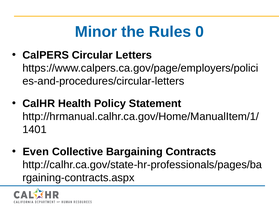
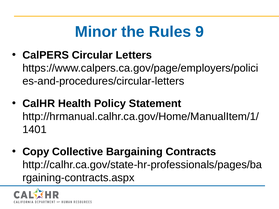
0: 0 -> 9
Even: Even -> Copy
